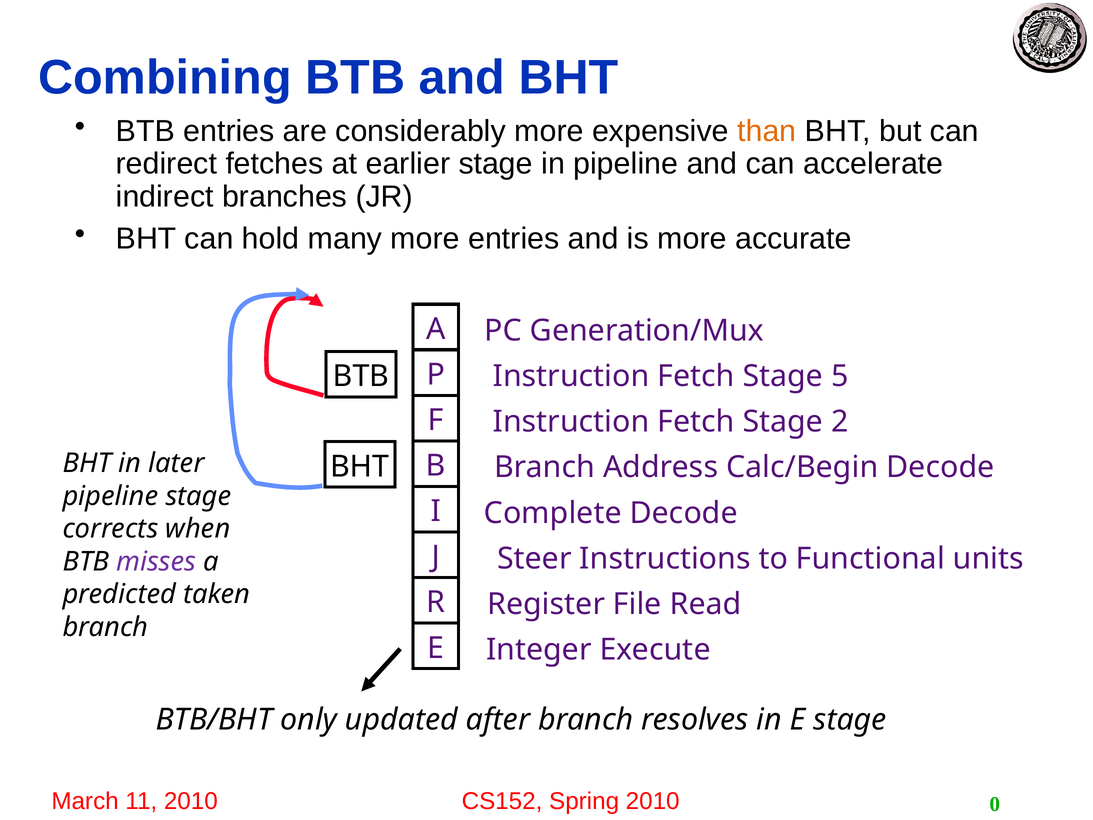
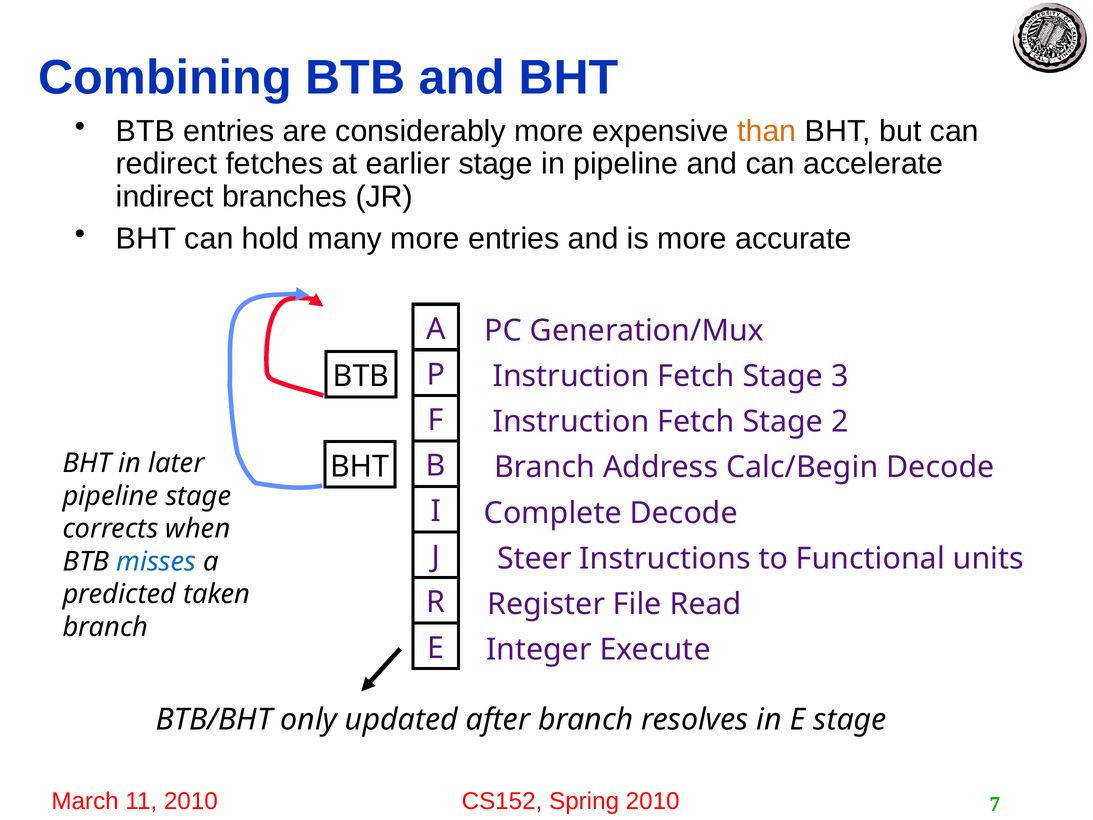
5: 5 -> 3
misses colour: purple -> blue
0: 0 -> 7
